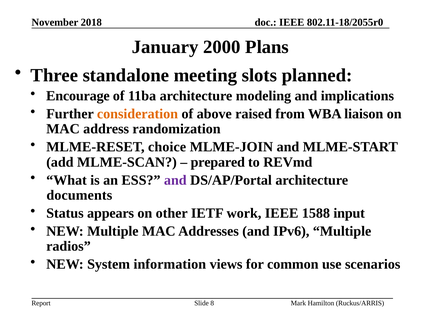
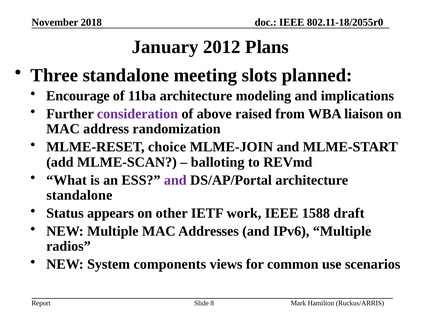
2000: 2000 -> 2012
consideration colour: orange -> purple
prepared: prepared -> balloting
documents at (79, 195): documents -> standalone
input: input -> draft
information: information -> components
